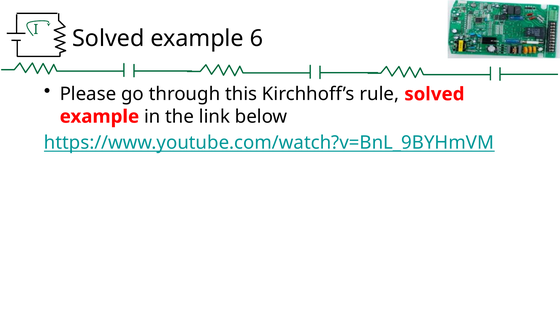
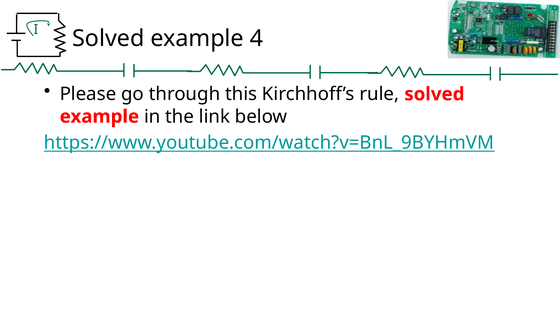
6: 6 -> 4
